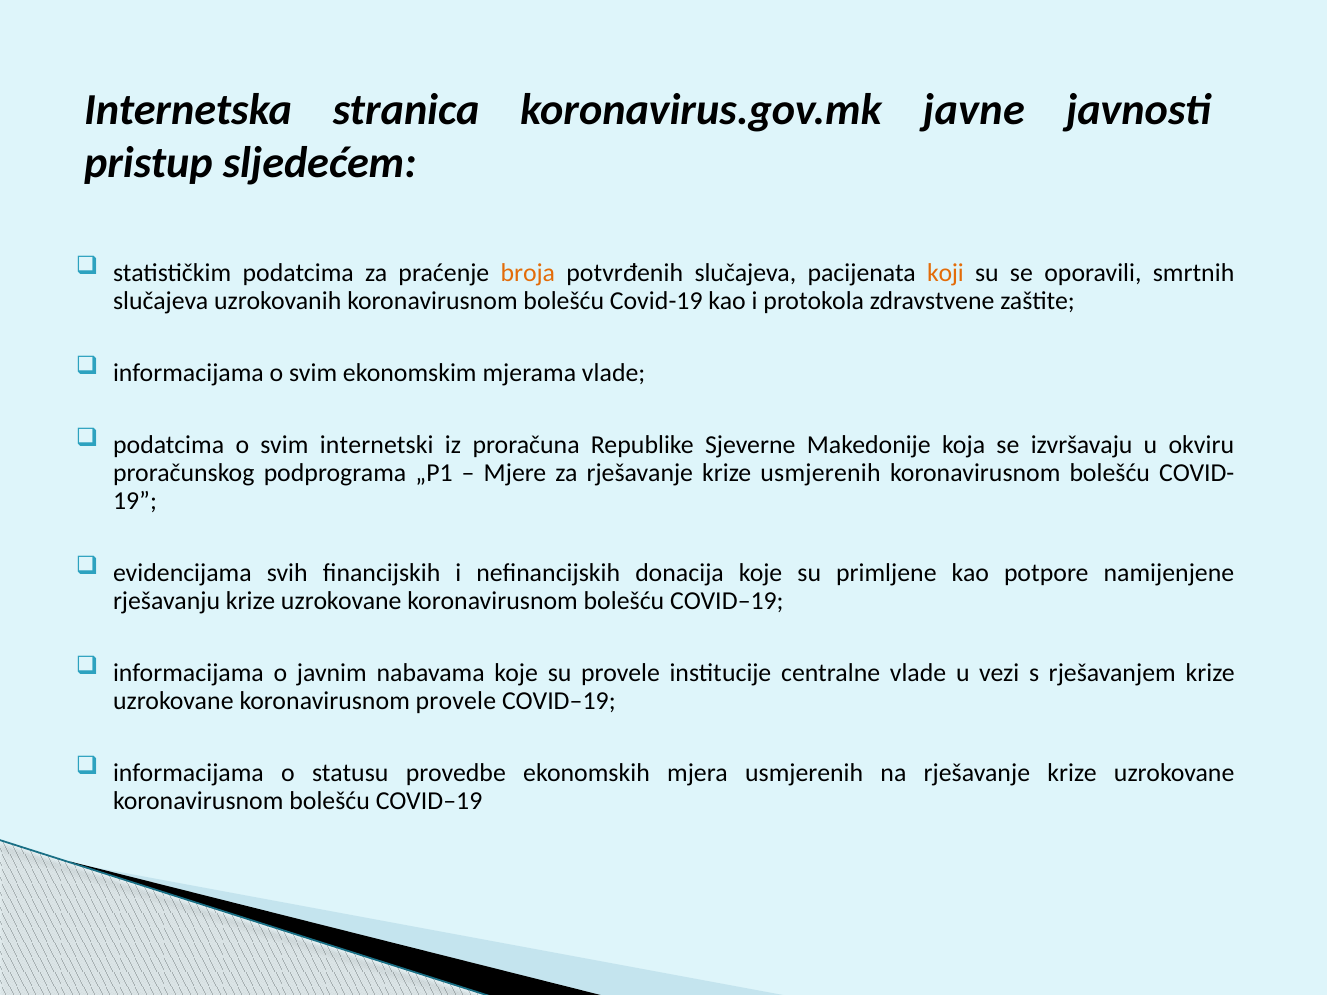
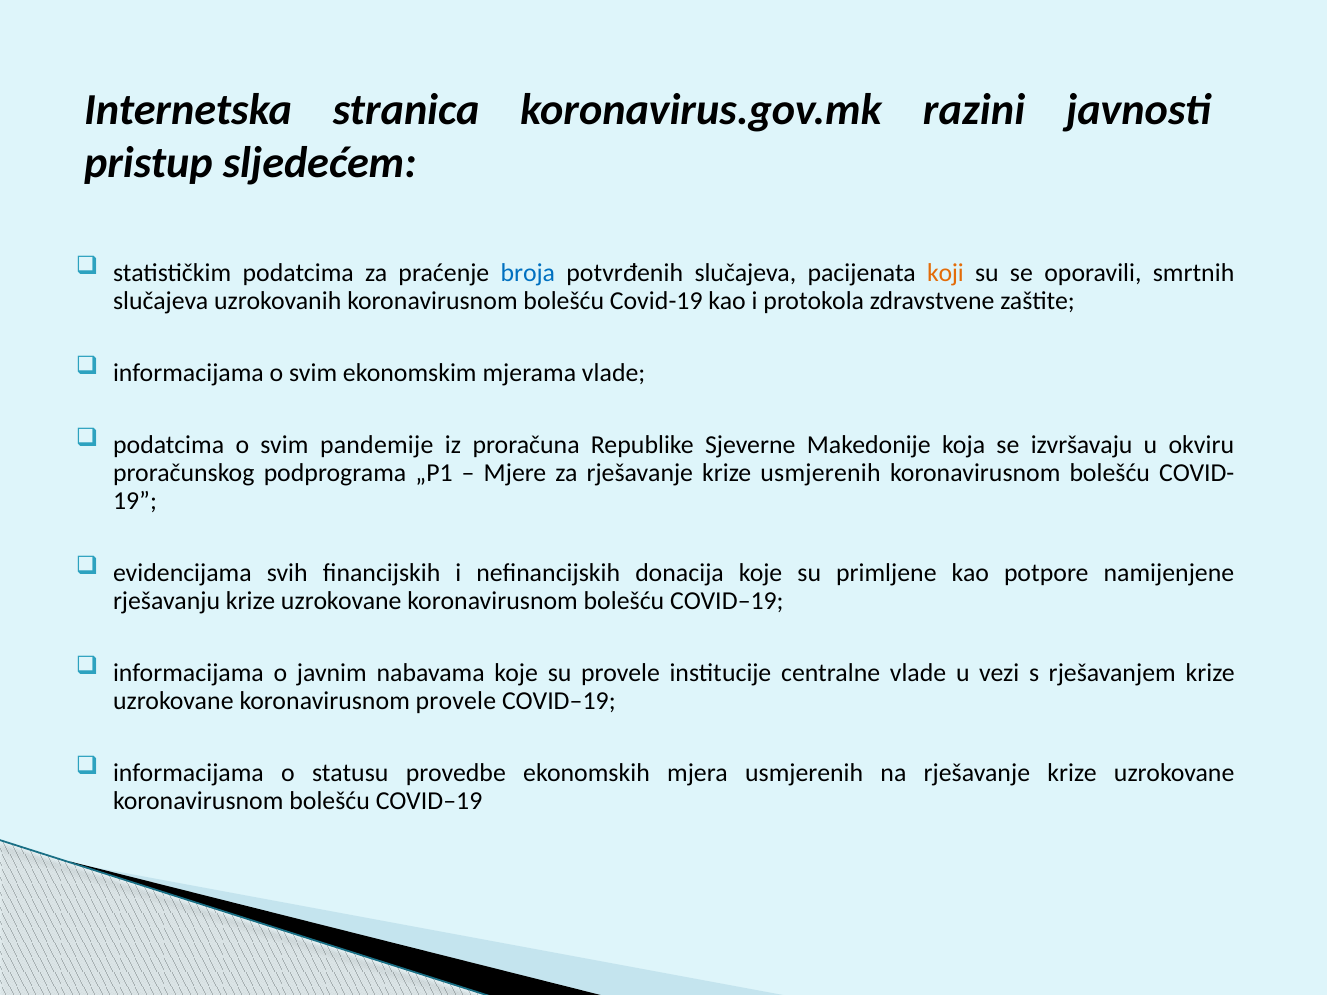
javne: javne -> razini
broja colour: orange -> blue
internetski: internetski -> pandemije
